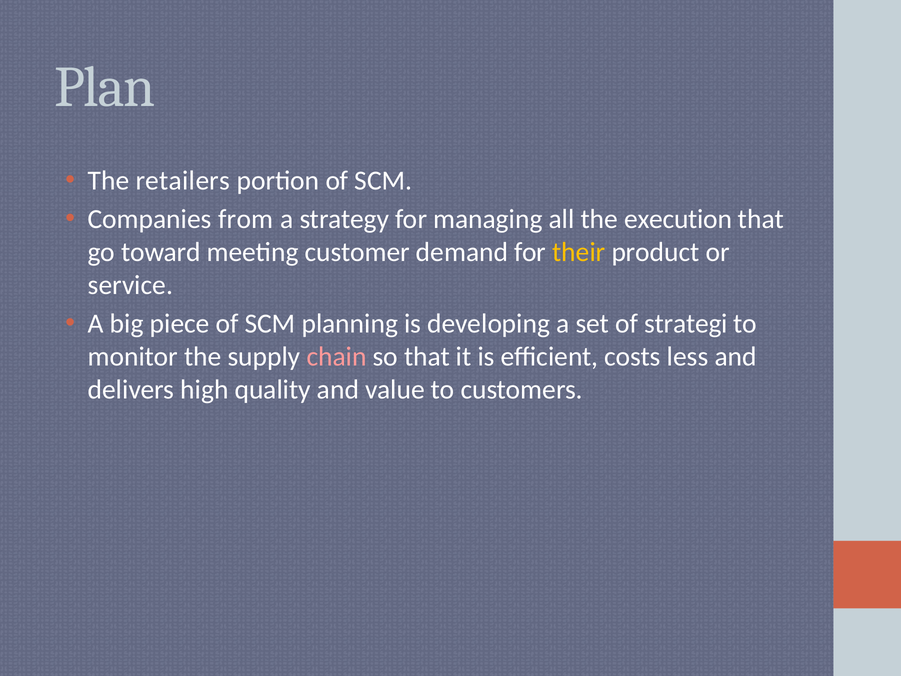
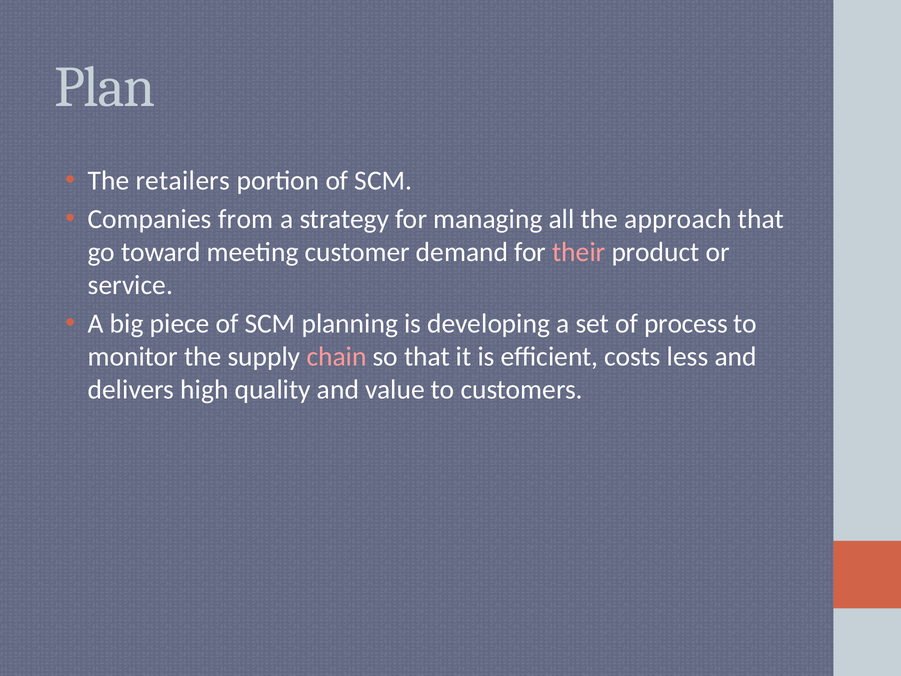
execution: execution -> approach
their colour: yellow -> pink
strategi: strategi -> process
